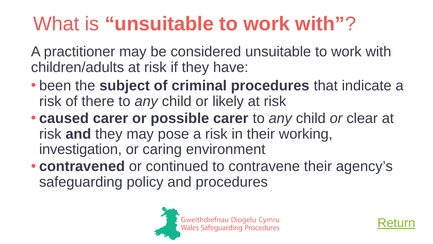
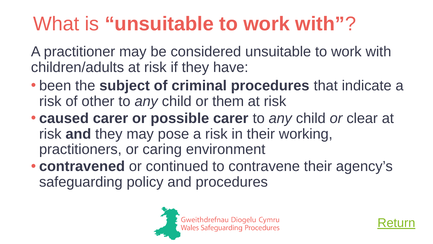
there: there -> other
likely: likely -> them
investigation: investigation -> practitioners
